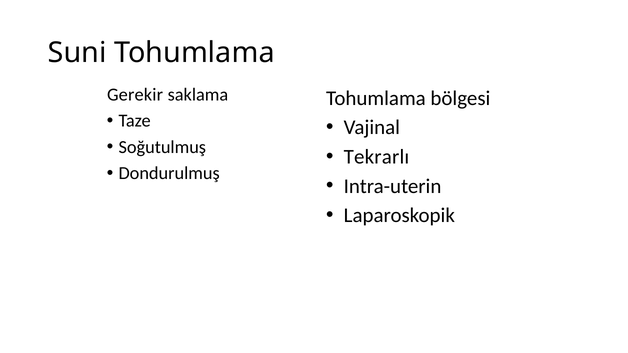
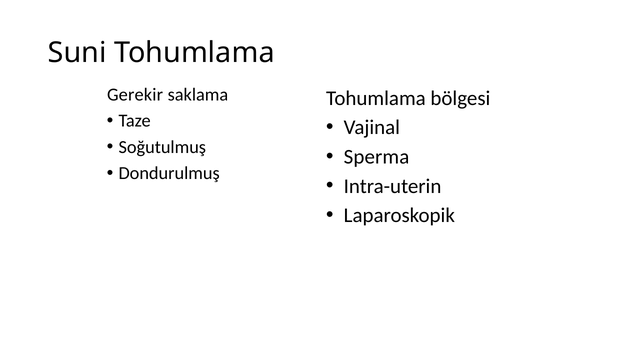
Tekrarlı: Tekrarlı -> Sperma
